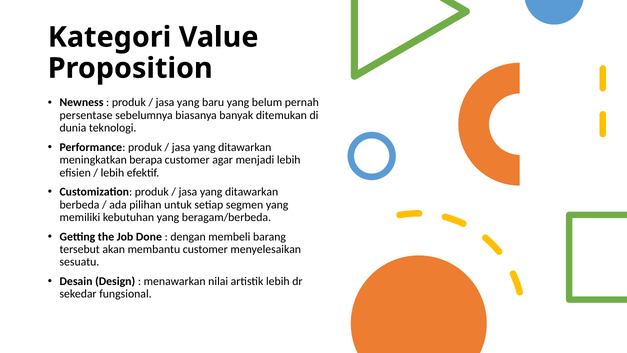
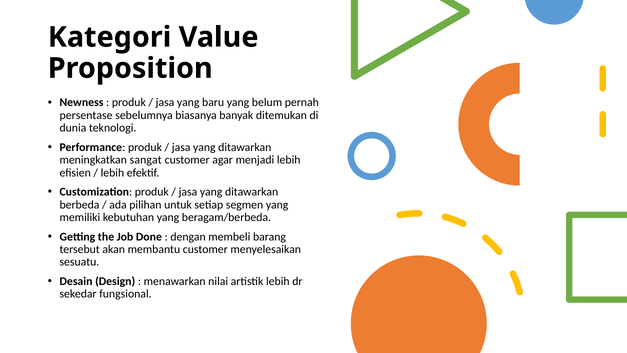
berapa: berapa -> sangat
